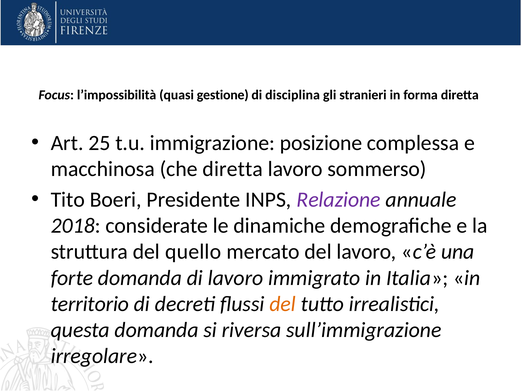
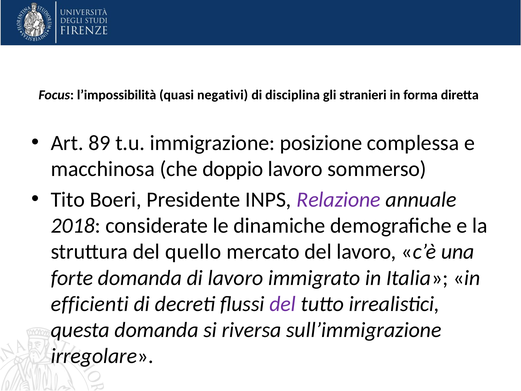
gestione: gestione -> negativi
25: 25 -> 89
che diretta: diretta -> doppio
territorio: territorio -> efficienti
del at (283, 304) colour: orange -> purple
